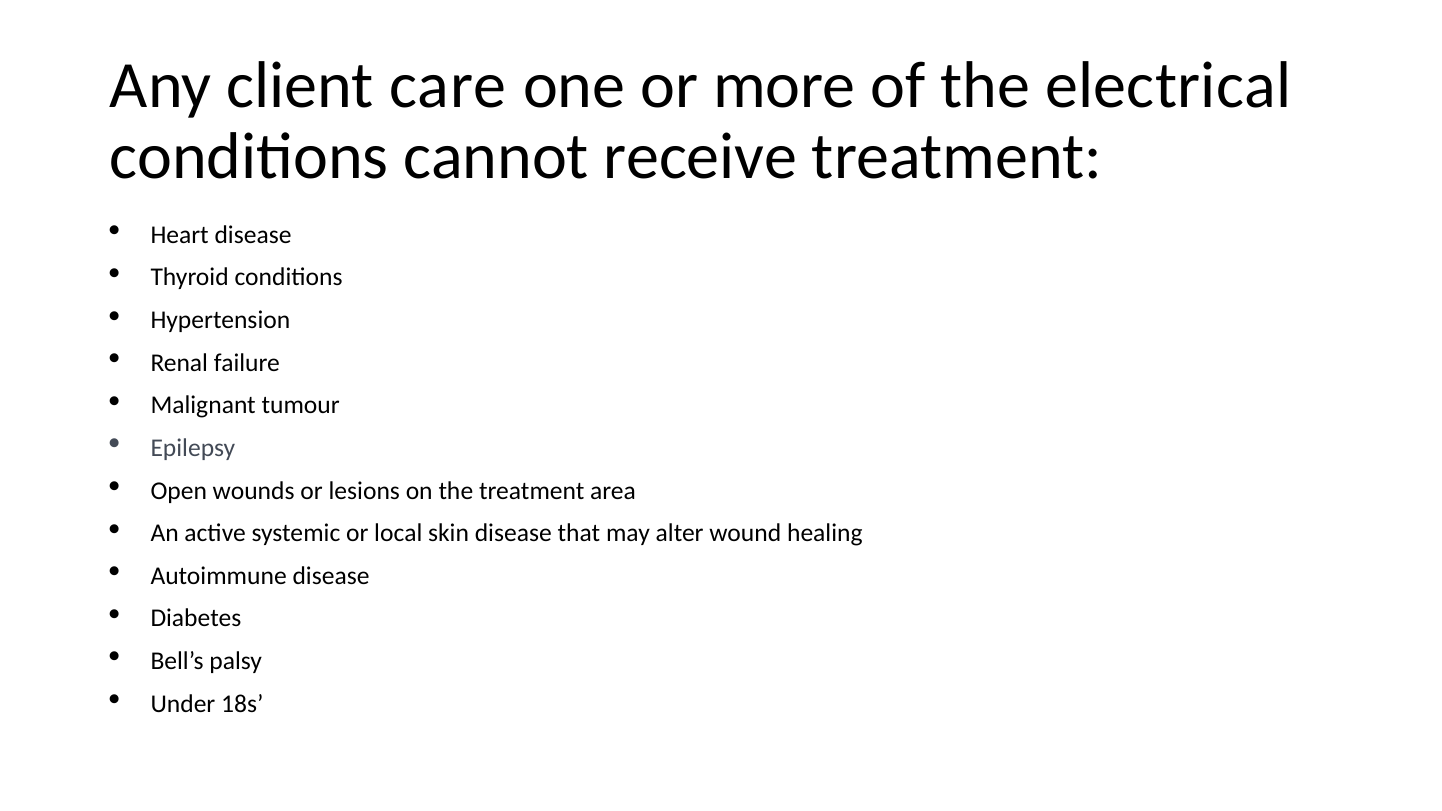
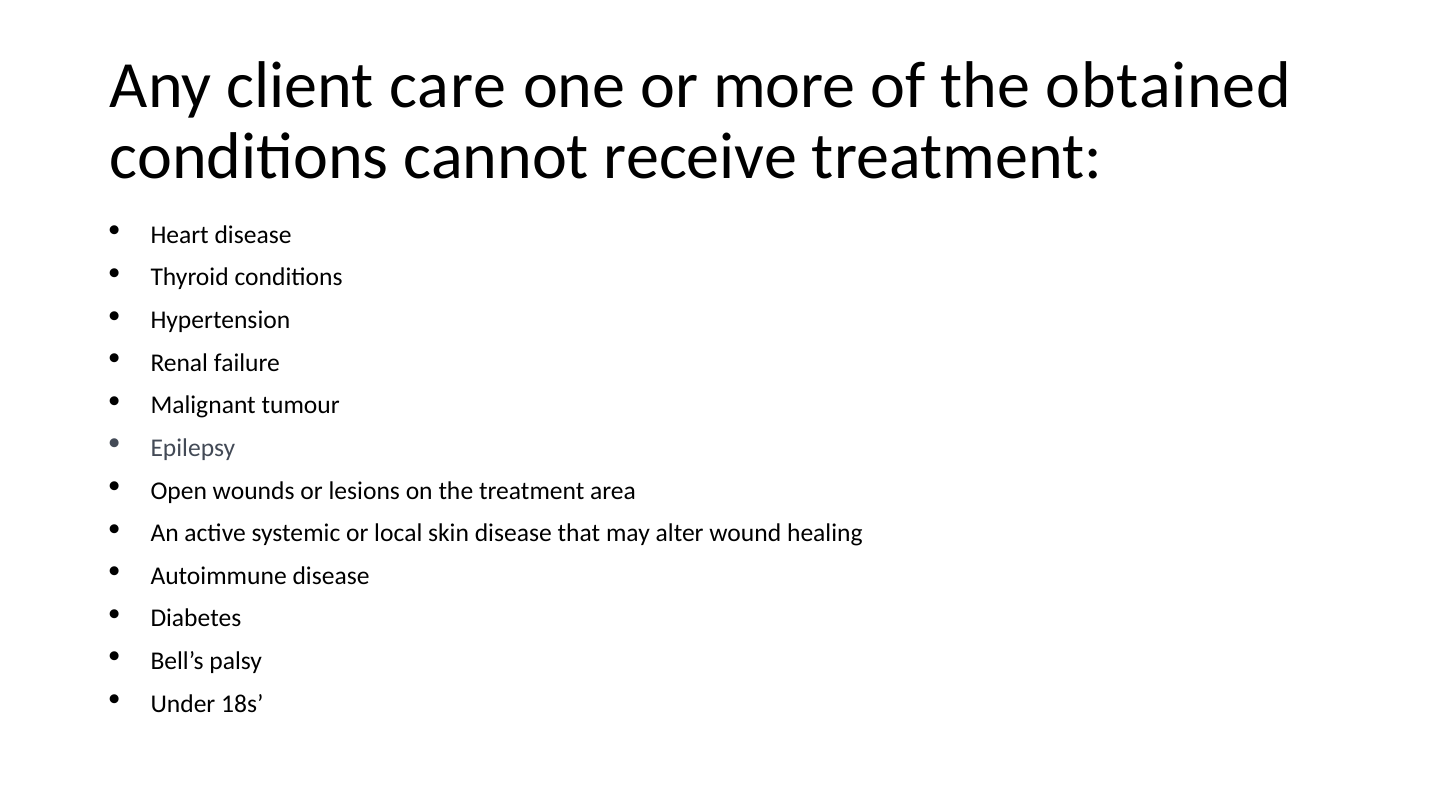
electrical: electrical -> obtained
